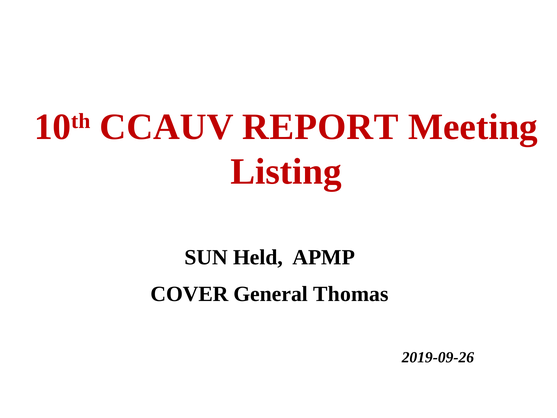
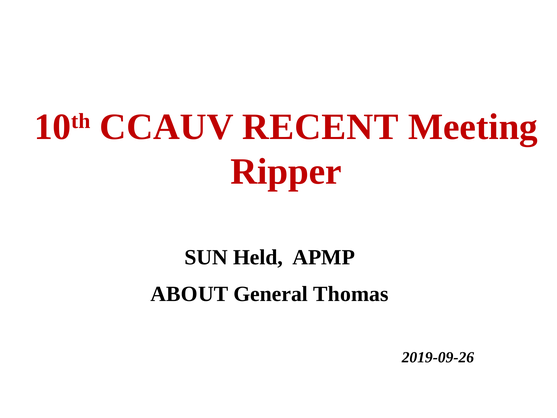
REPORT: REPORT -> RECENT
Listing: Listing -> Ripper
COVER: COVER -> ABOUT
